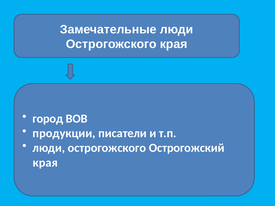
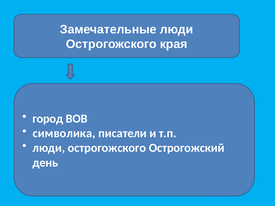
продукции: продукции -> символика
края at (45, 163): края -> день
